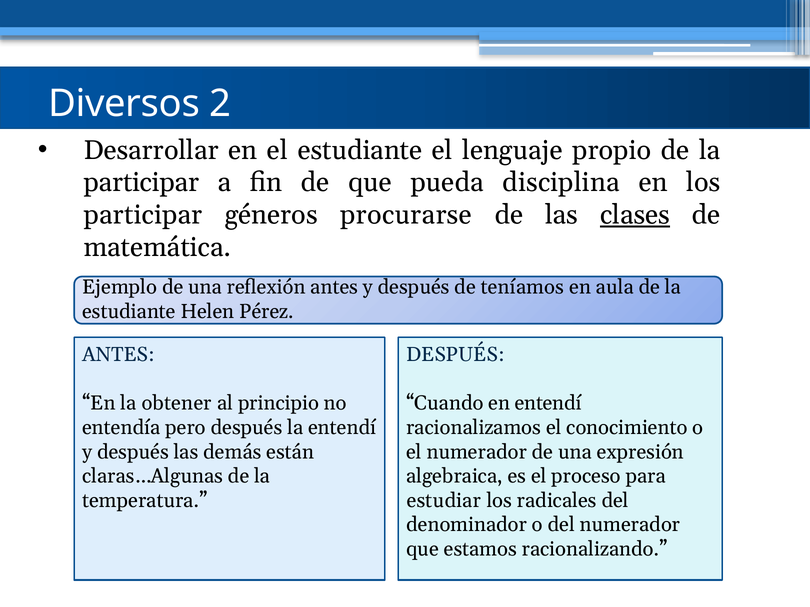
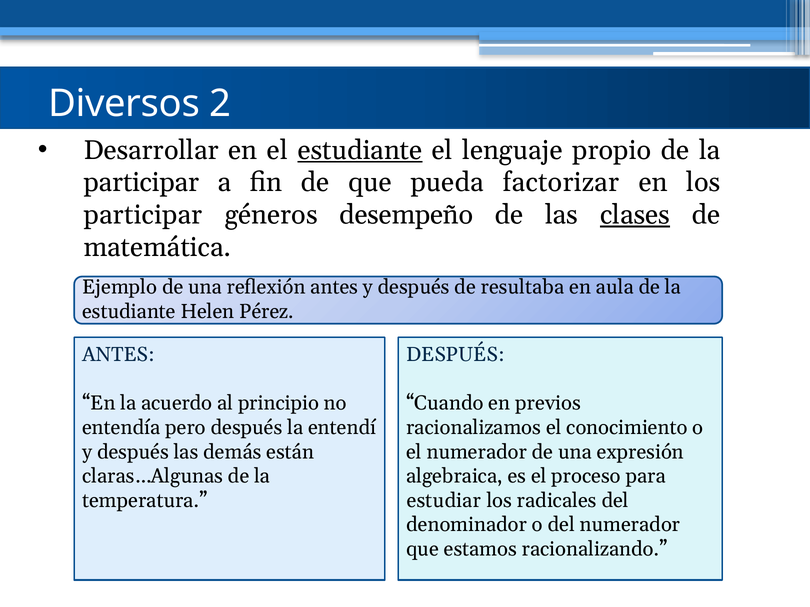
estudiante at (360, 150) underline: none -> present
disciplina: disciplina -> factorizar
procurarse: procurarse -> desempeño
teníamos: teníamos -> resultaba
obtener: obtener -> acuerdo
en entendí: entendí -> previos
